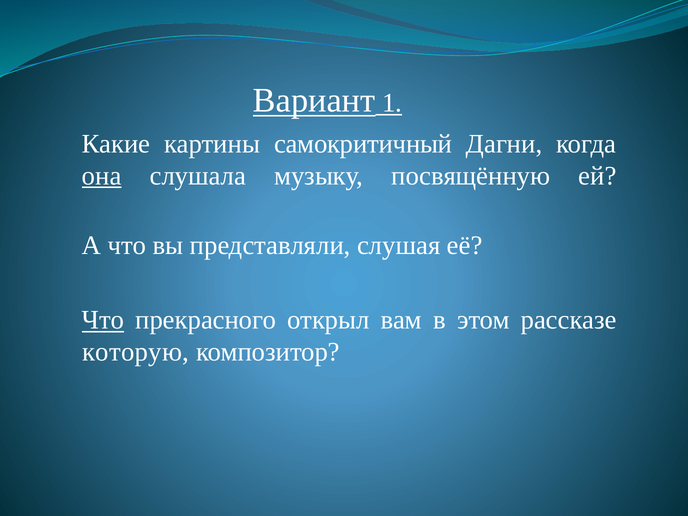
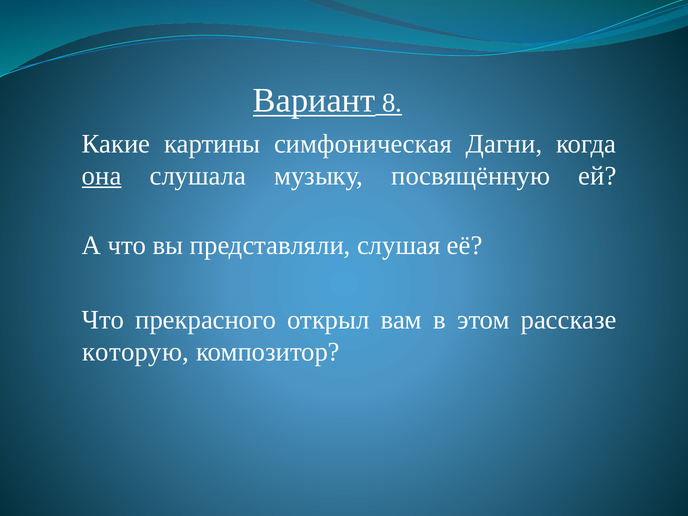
1: 1 -> 8
самокритичный: самокритичный -> симфоническая
Что at (103, 320) underline: present -> none
